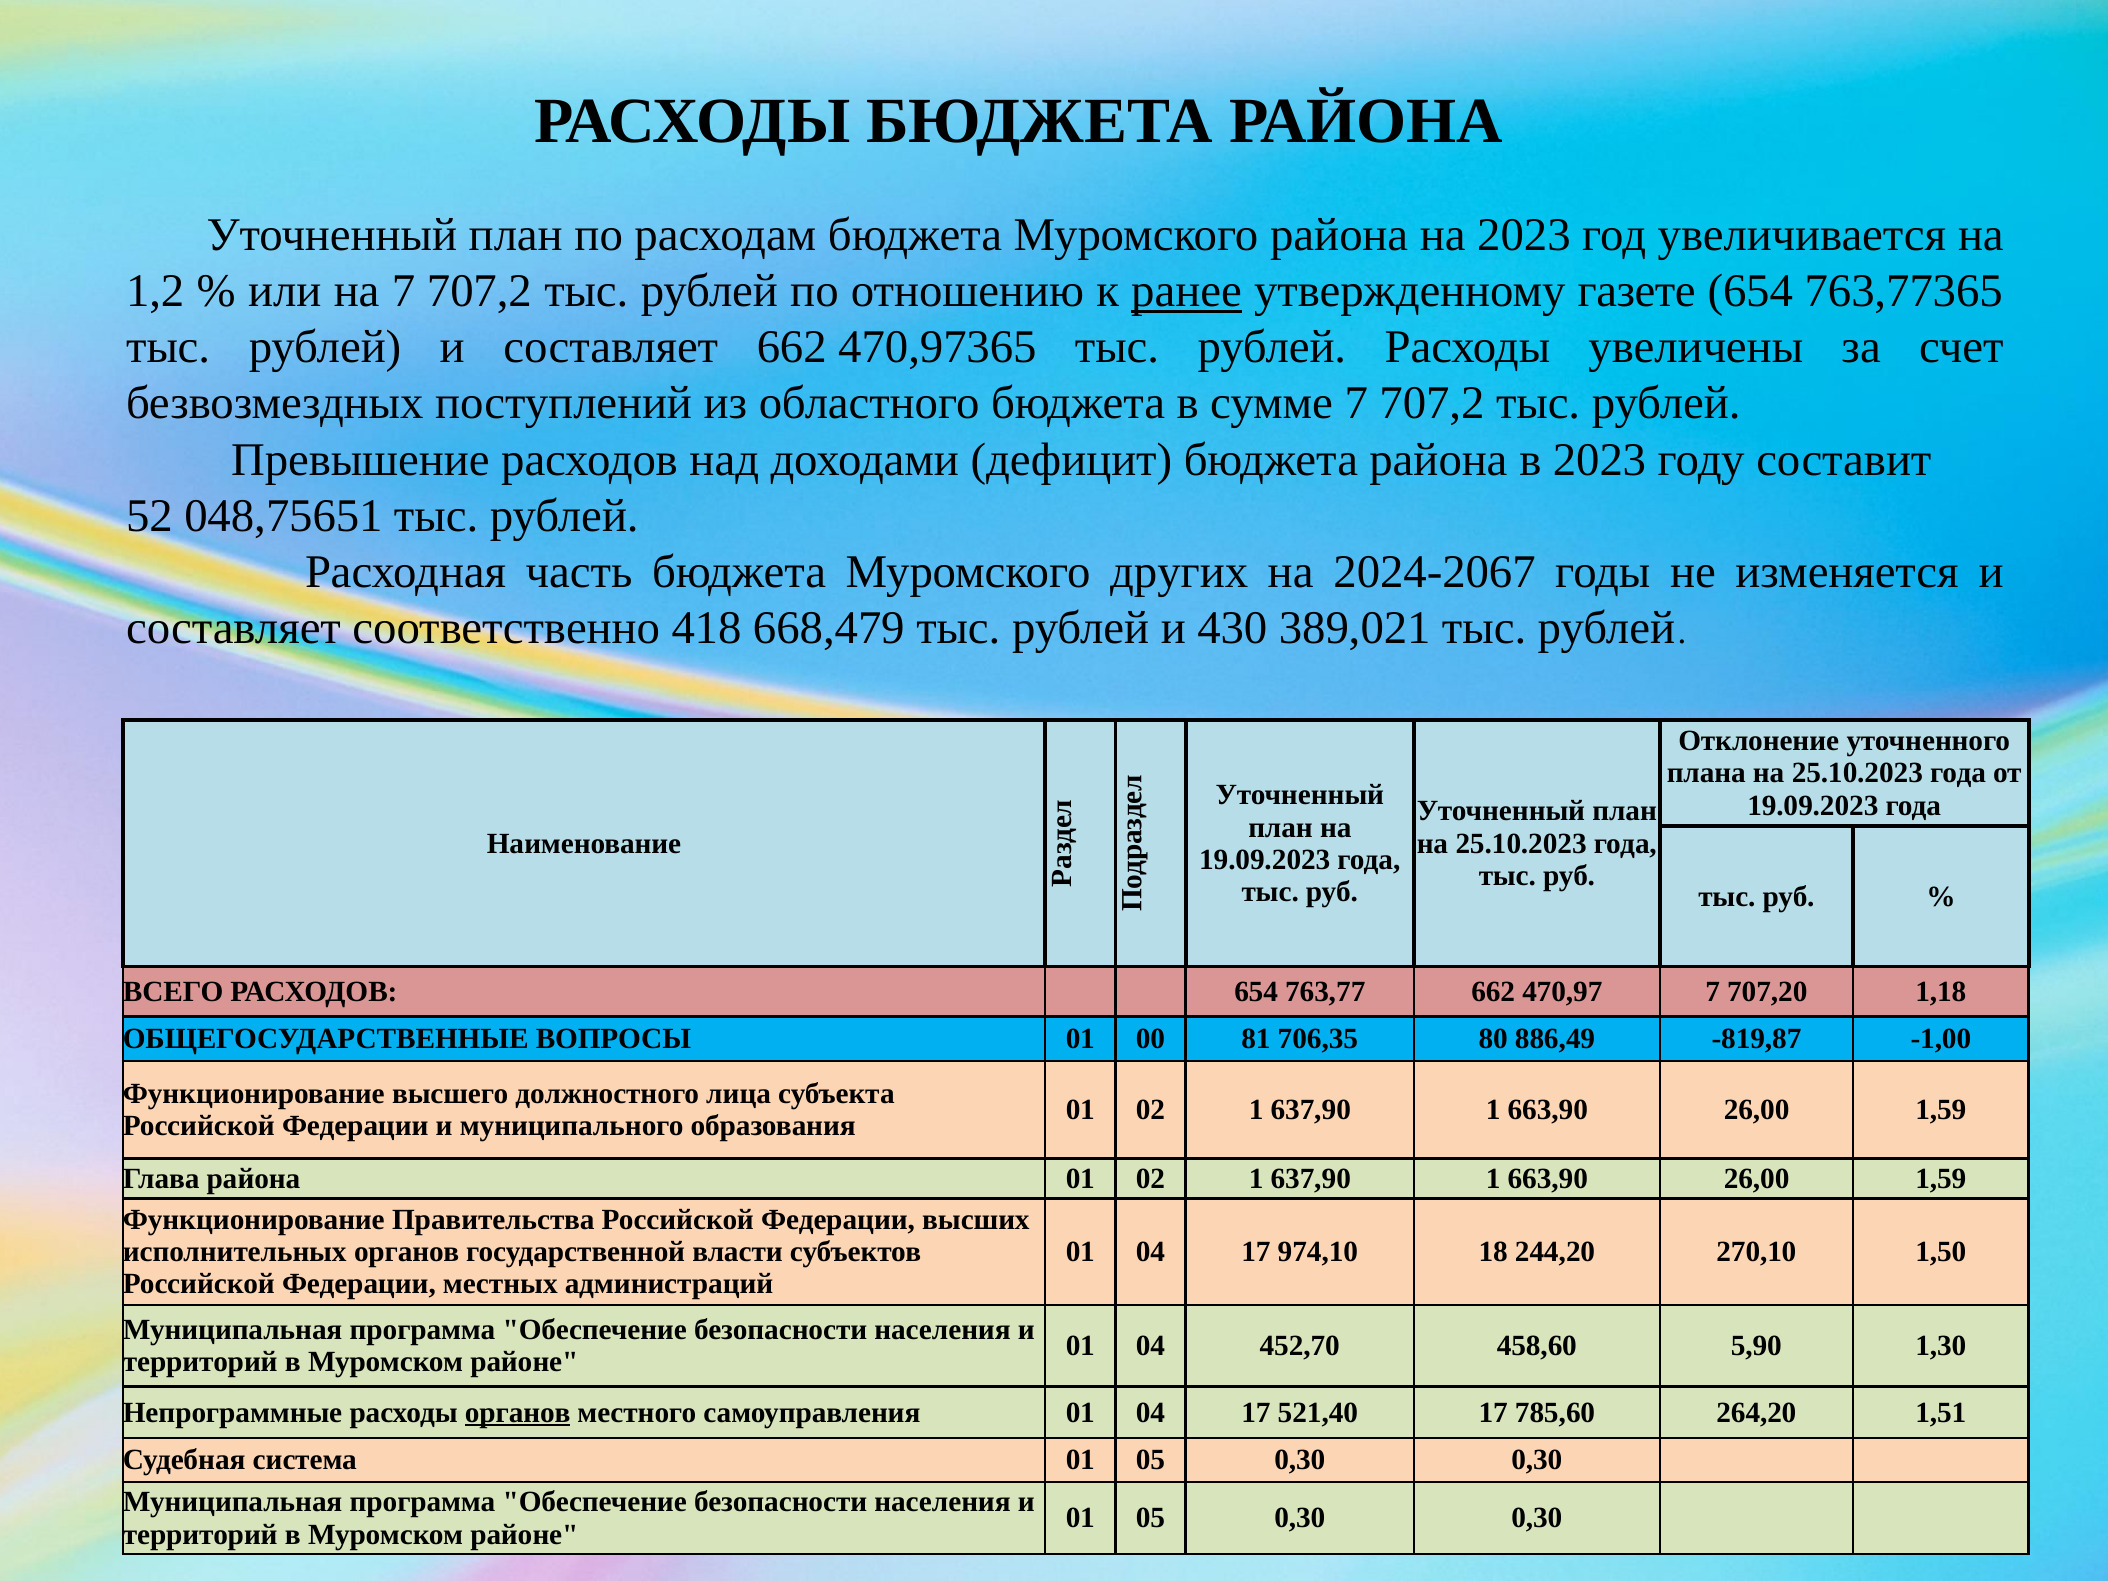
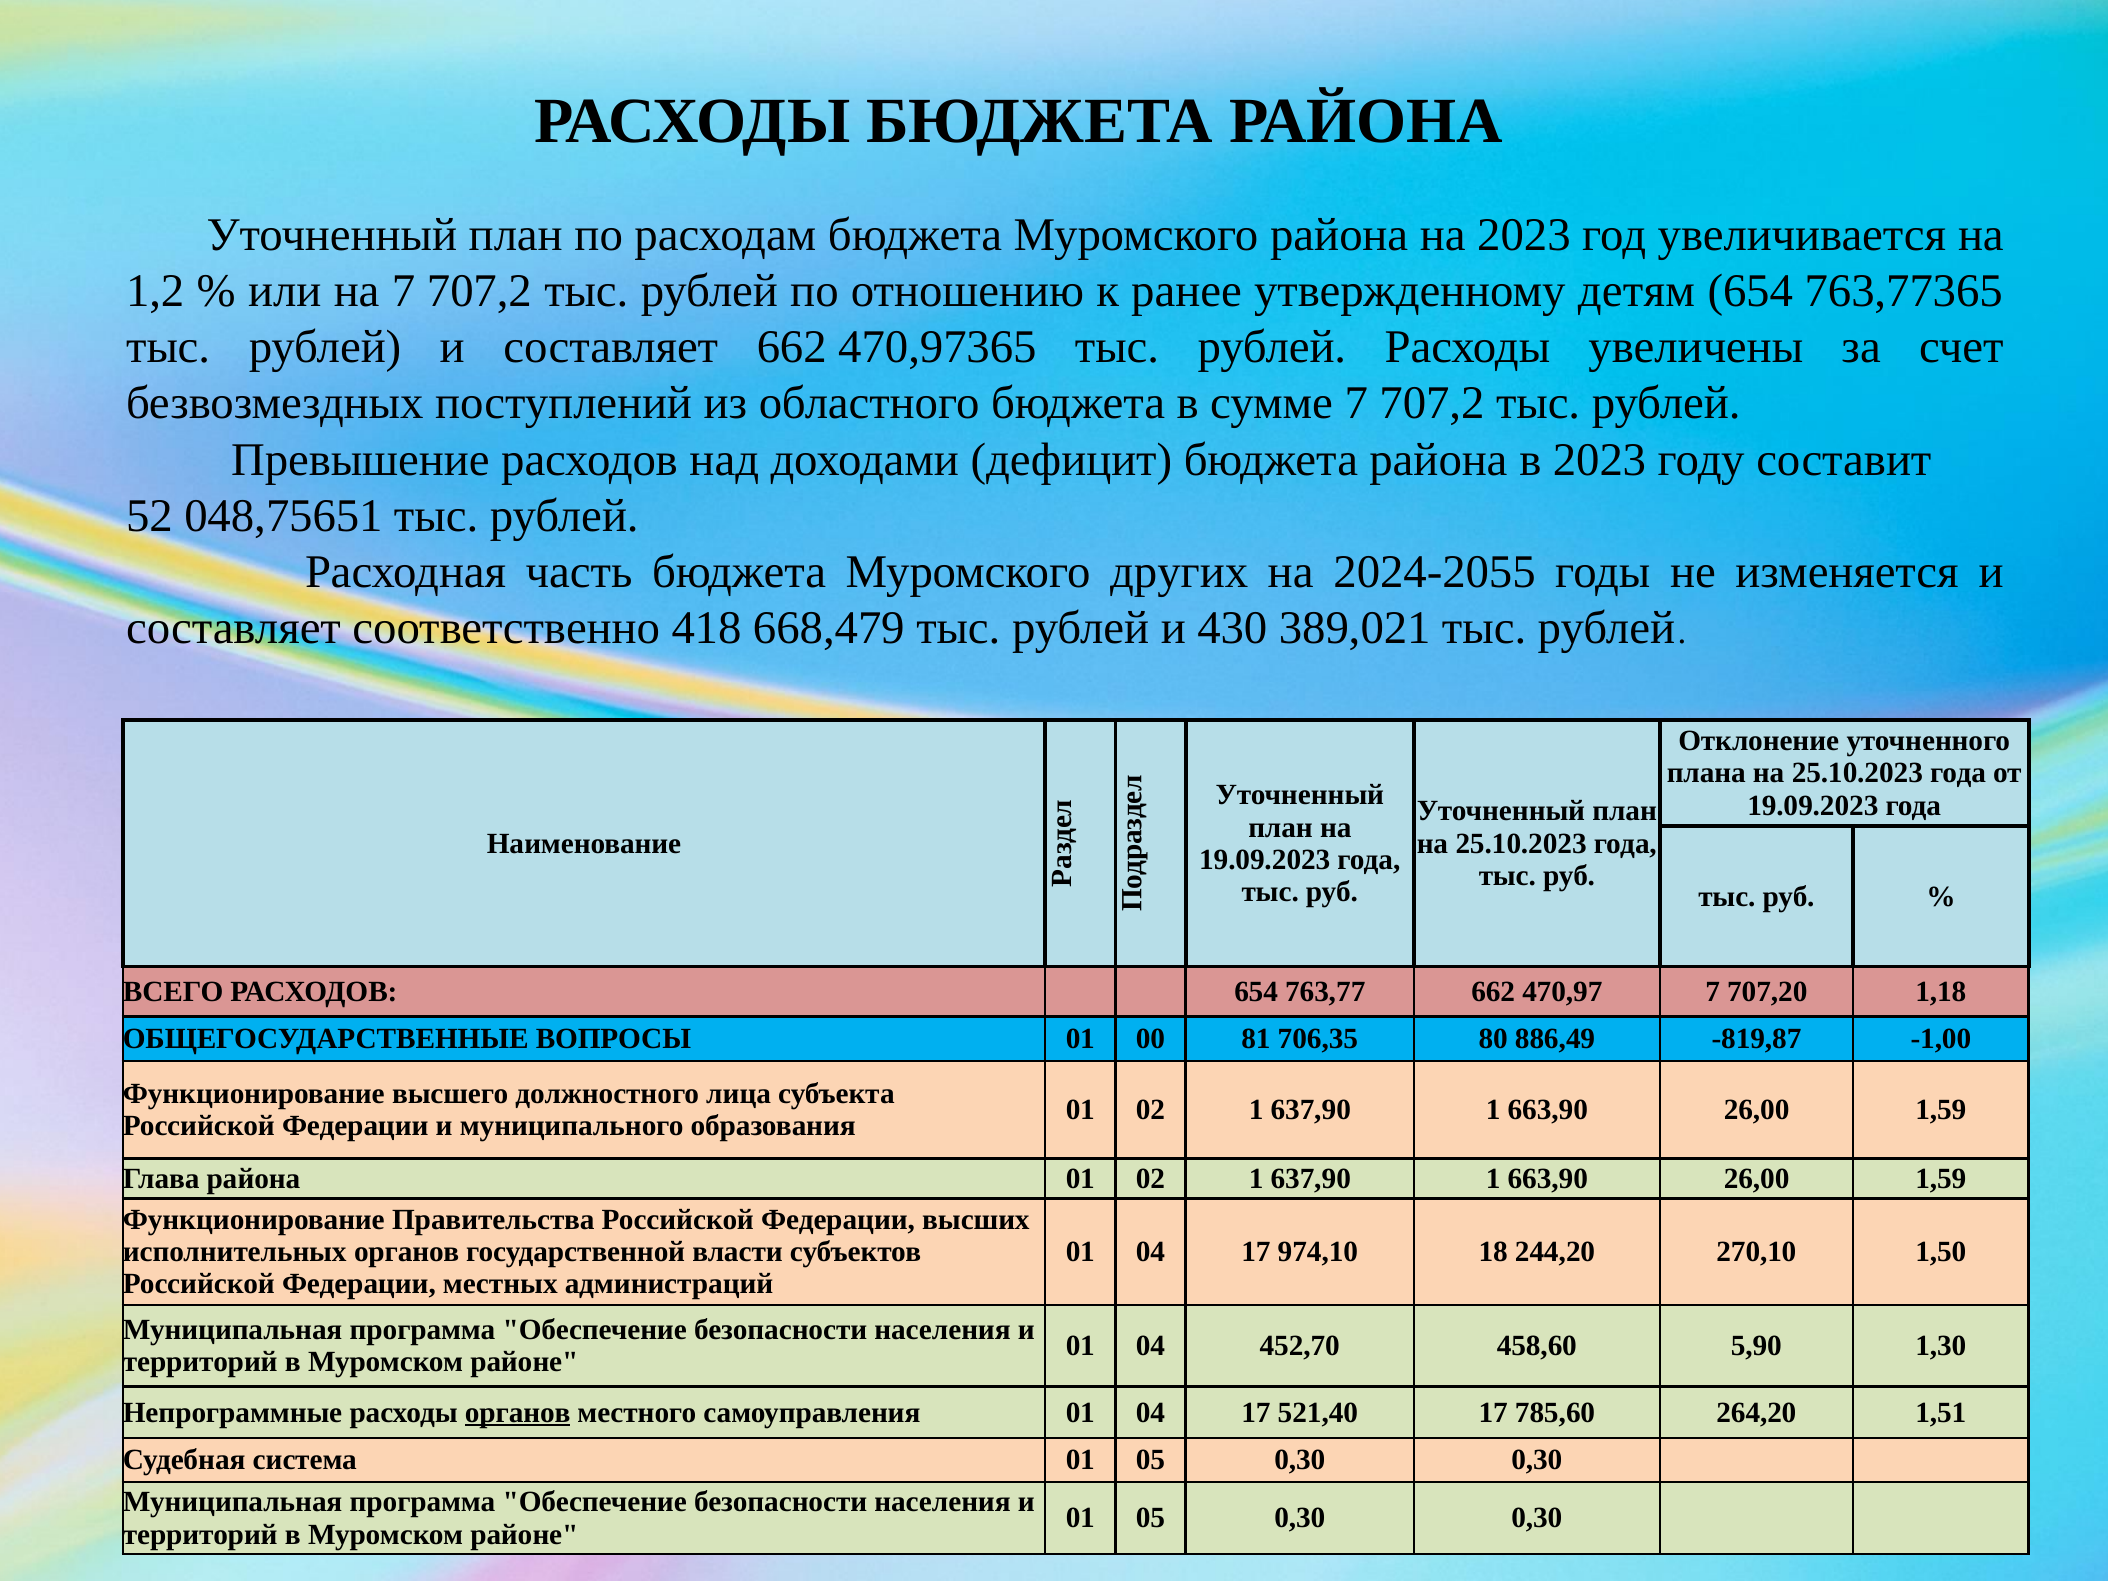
ранее underline: present -> none
газете: газете -> детям
2024-2067: 2024-2067 -> 2024-2055
